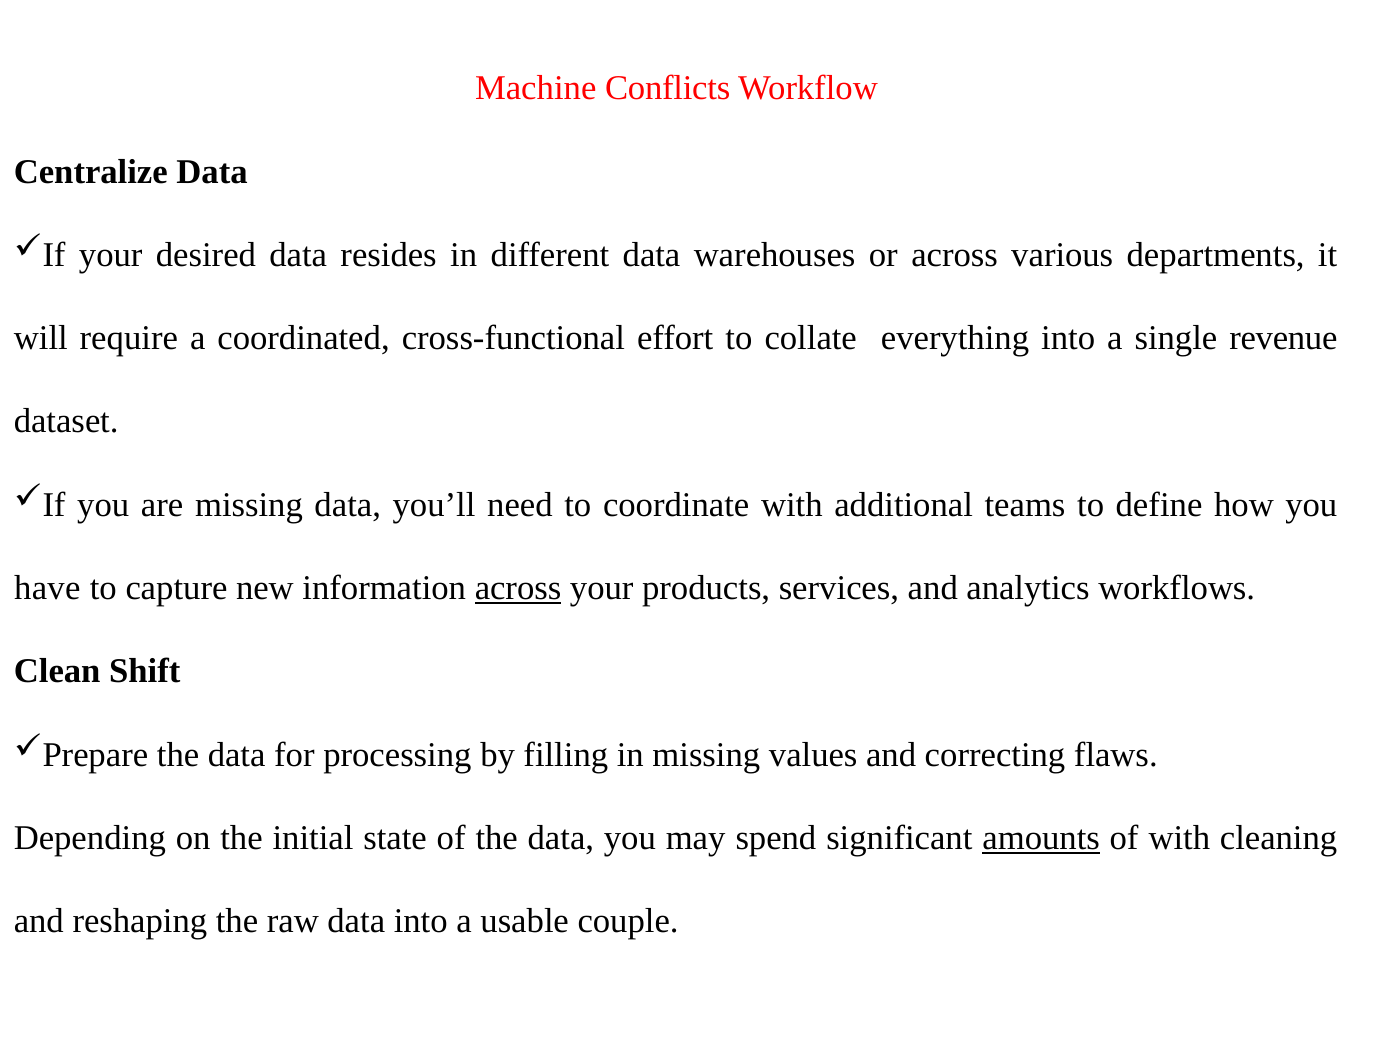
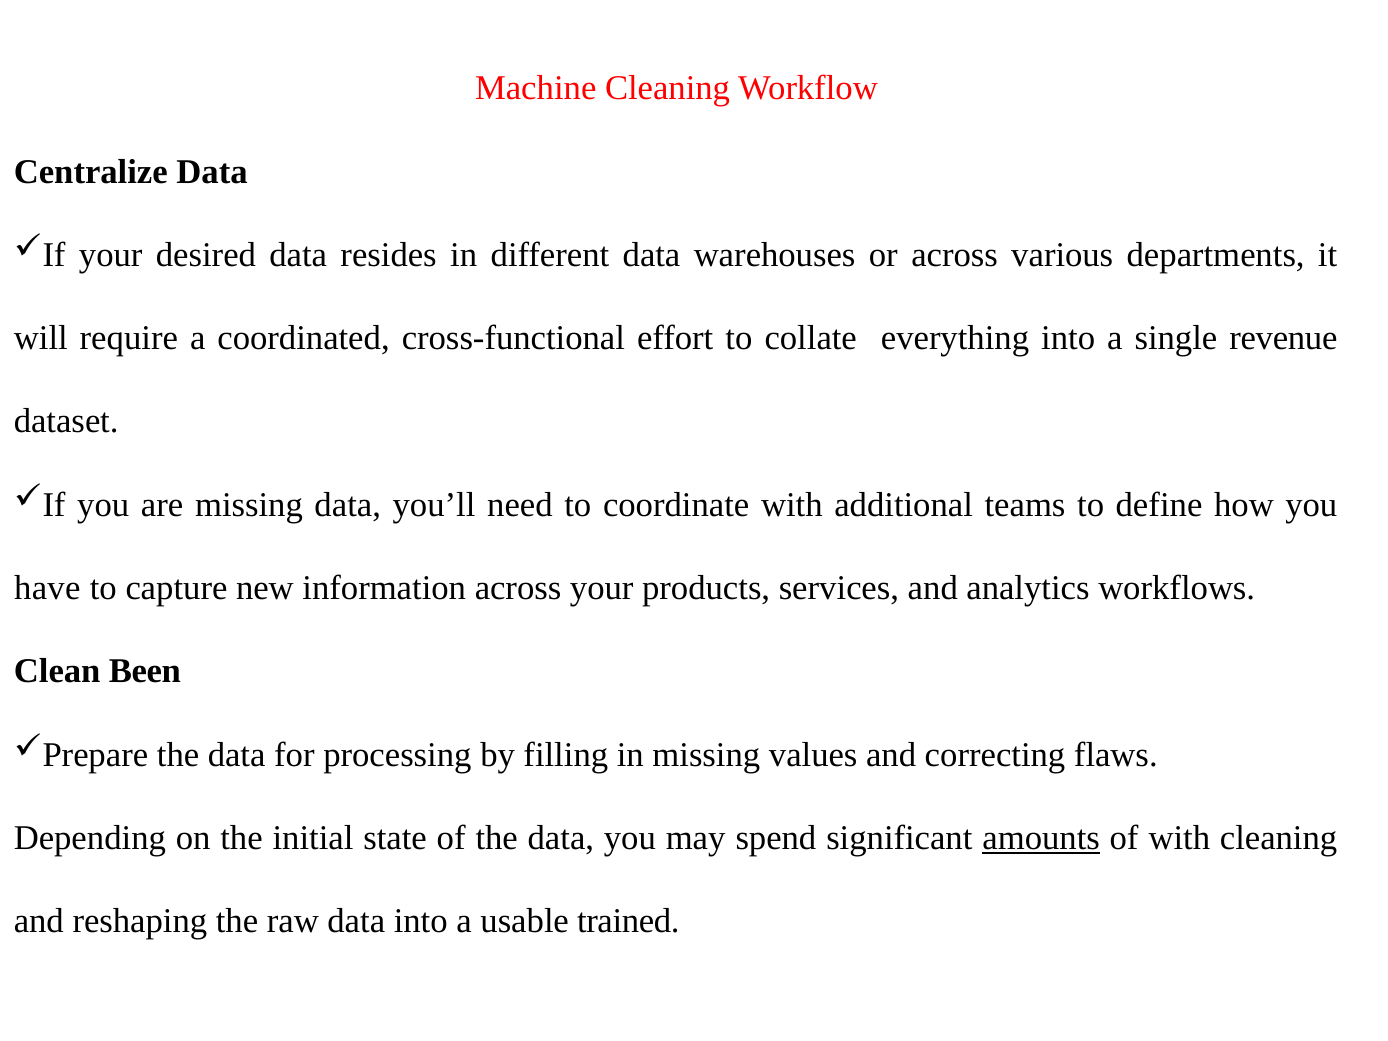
Machine Conflicts: Conflicts -> Cleaning
across at (518, 588) underline: present -> none
Shift: Shift -> Been
couple: couple -> trained
